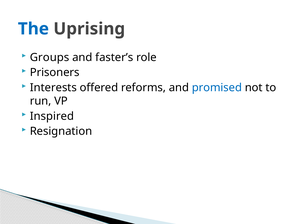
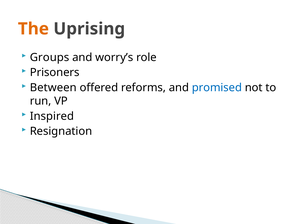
The colour: blue -> orange
faster’s: faster’s -> worry’s
Interests: Interests -> Between
